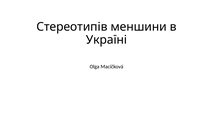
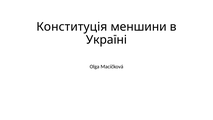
Стереотипів: Стереотипів -> Конституція
